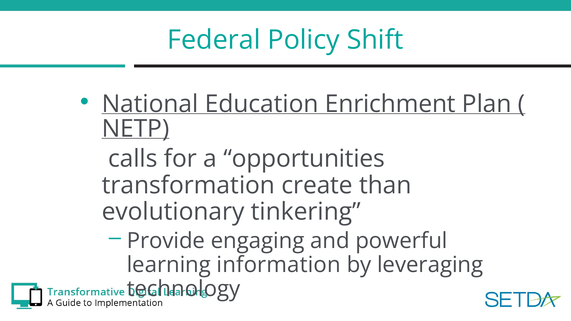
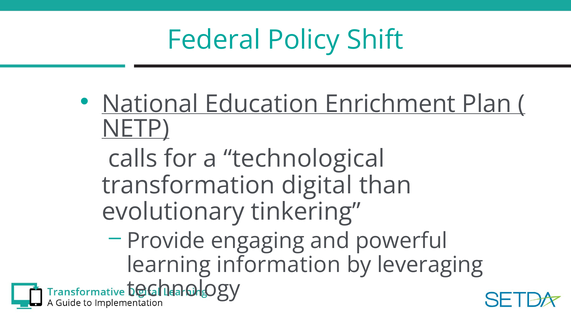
opportunities: opportunities -> technological
create: create -> digital
